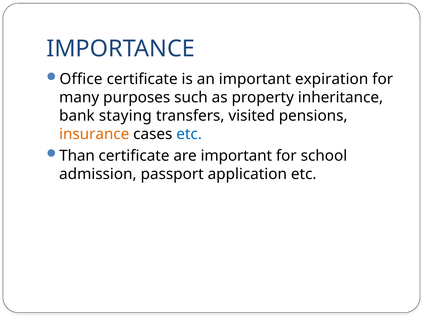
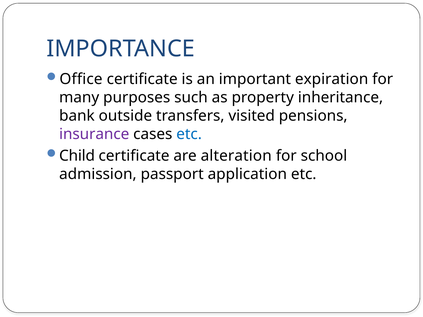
staying: staying -> outside
insurance colour: orange -> purple
Than: Than -> Child
are important: important -> alteration
